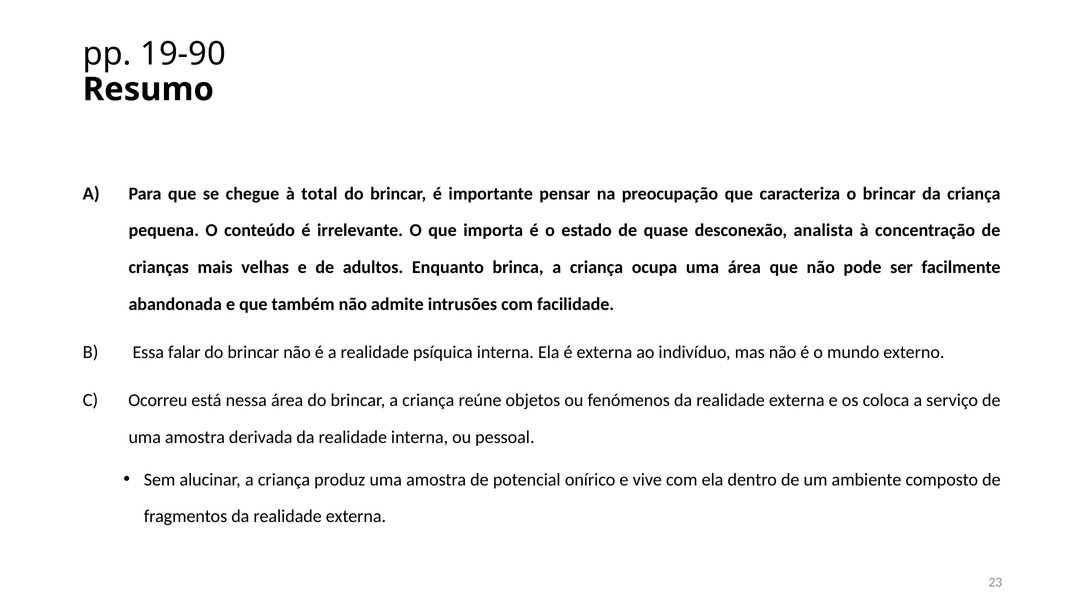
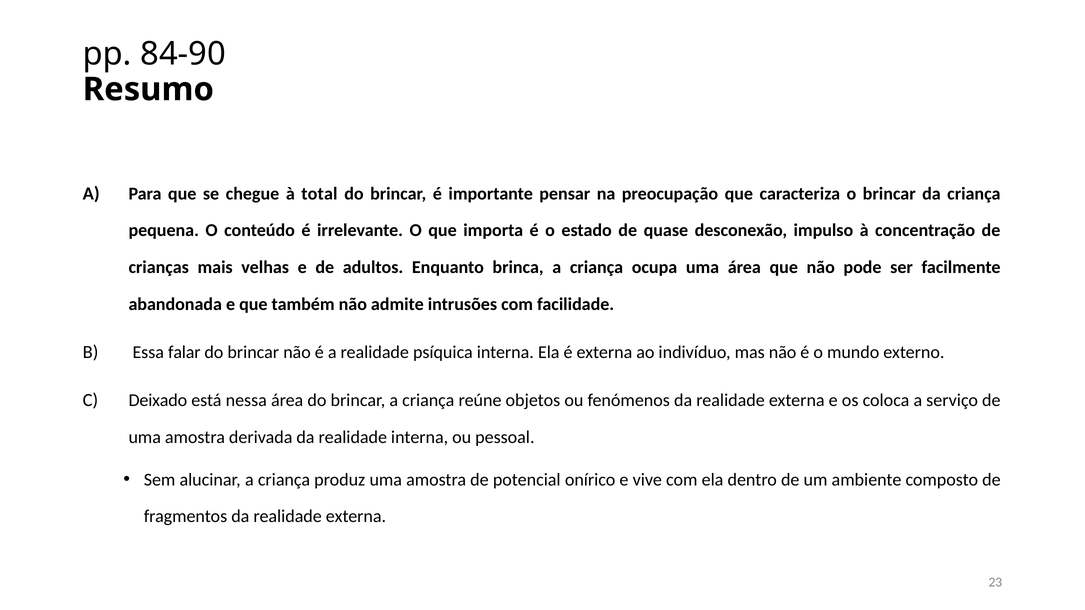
19-90: 19-90 -> 84-90
analista: analista -> impulso
Ocorreu: Ocorreu -> Deixado
